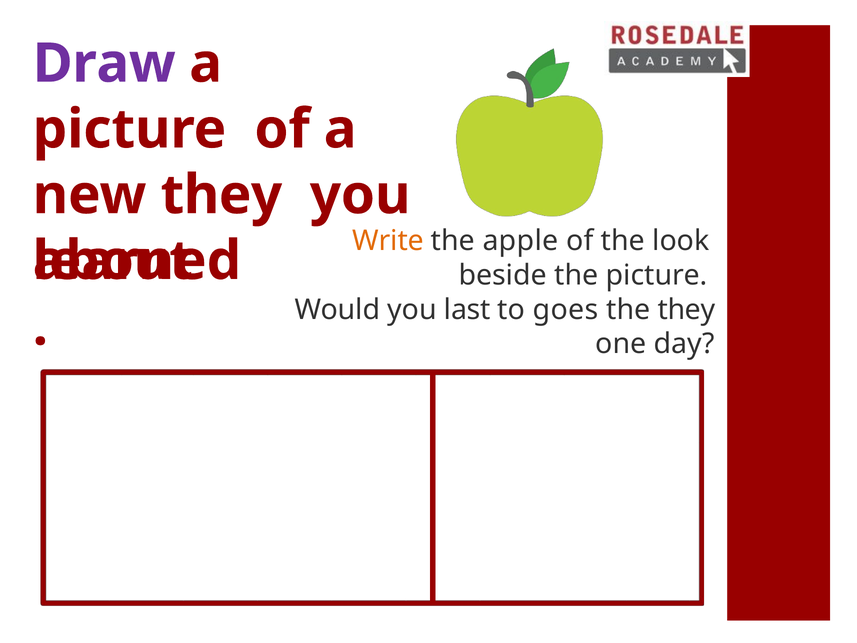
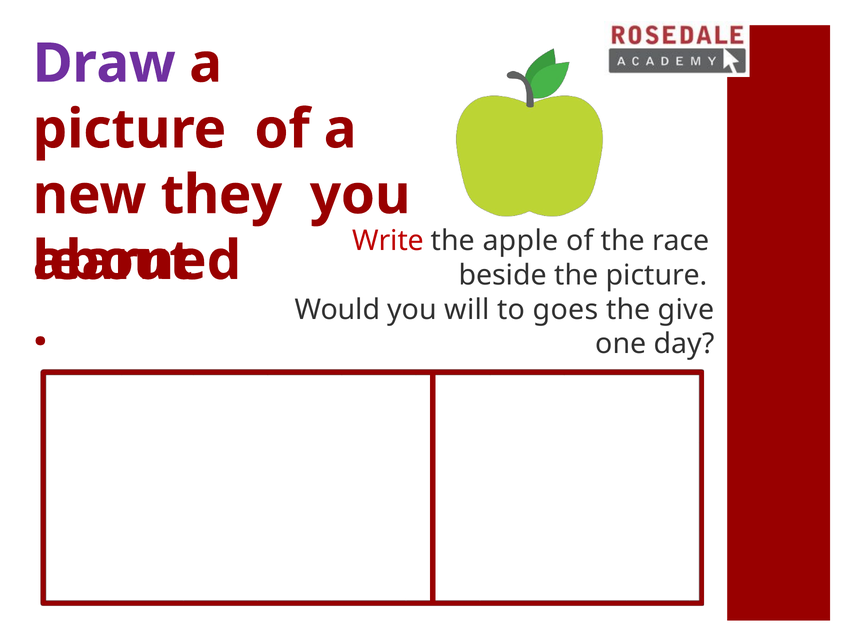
Write colour: orange -> red
look: look -> race
last: last -> will
the they: they -> give
